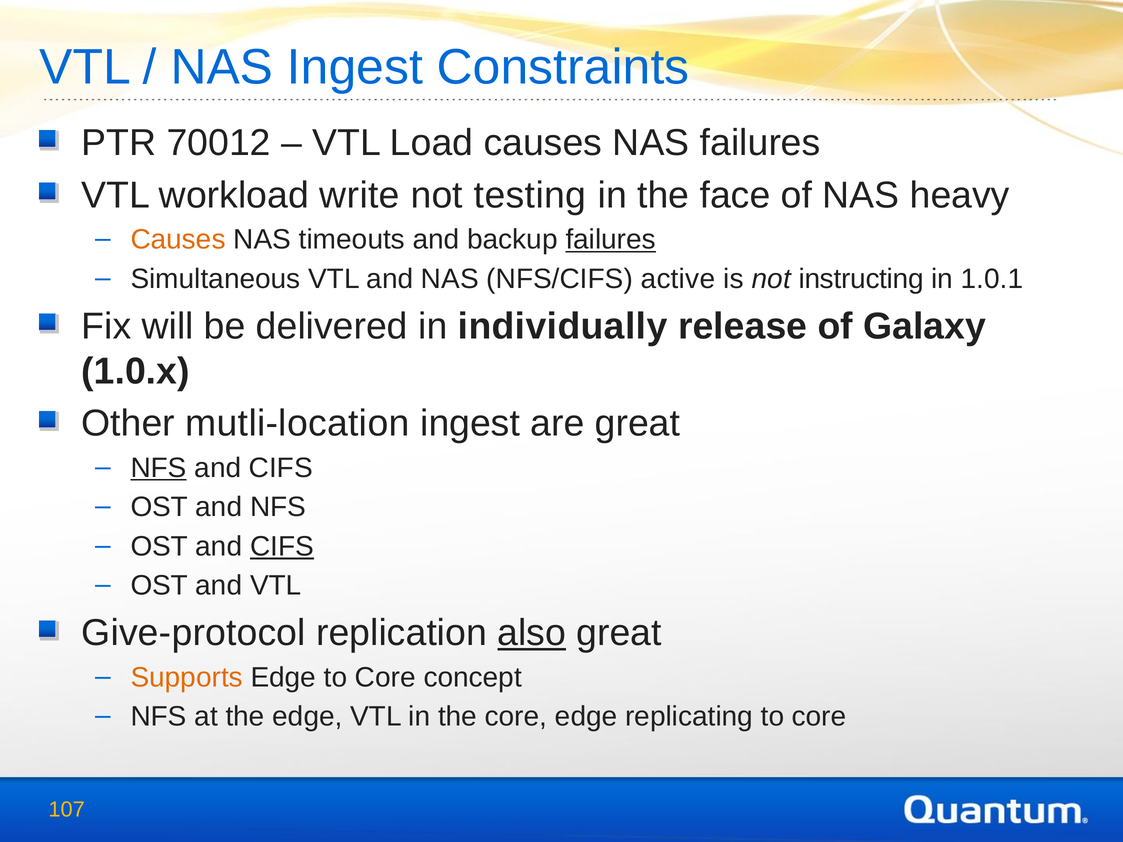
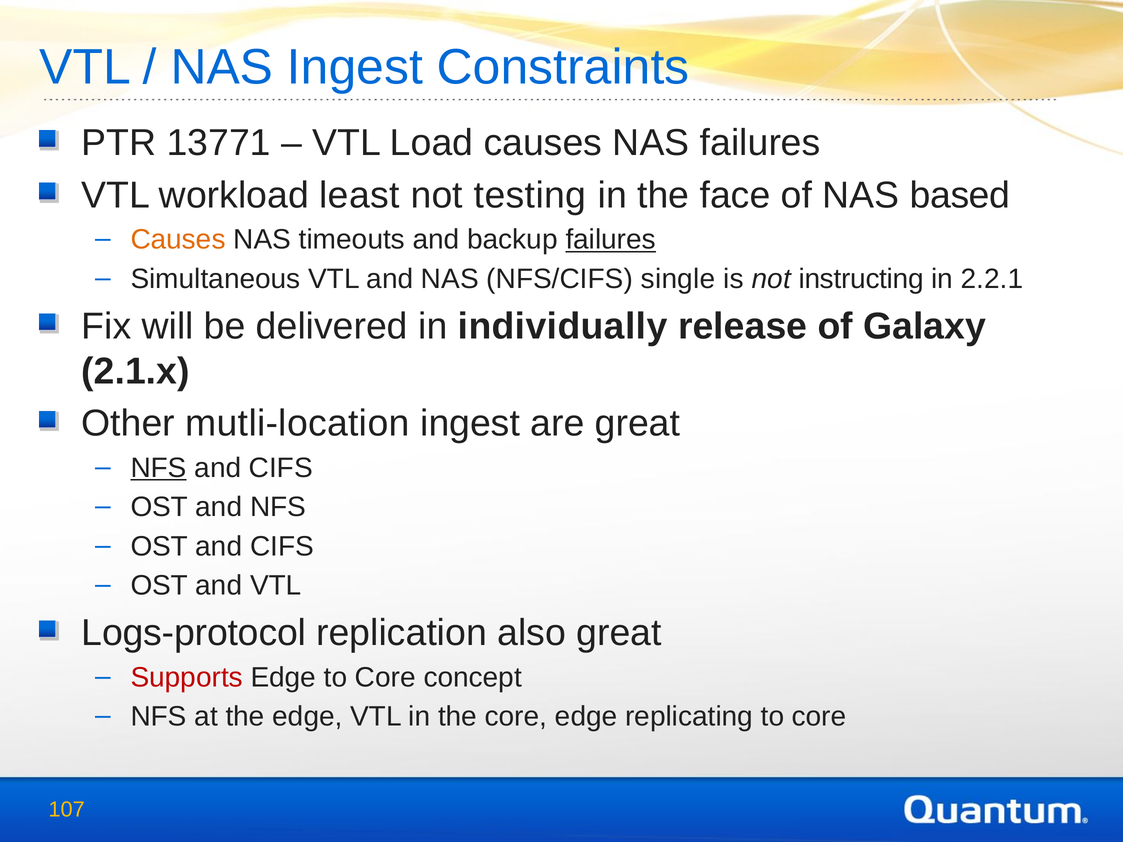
70012: 70012 -> 13771
write: write -> least
heavy: heavy -> based
active: active -> single
1.0.1: 1.0.1 -> 2.2.1
1.0.x: 1.0.x -> 2.1.x
CIFS at (282, 547) underline: present -> none
Give-protocol: Give-protocol -> Logs-protocol
also underline: present -> none
Supports colour: orange -> red
